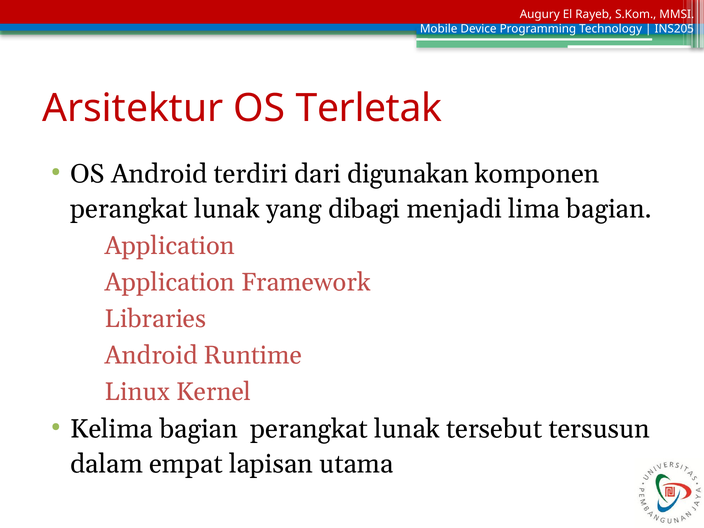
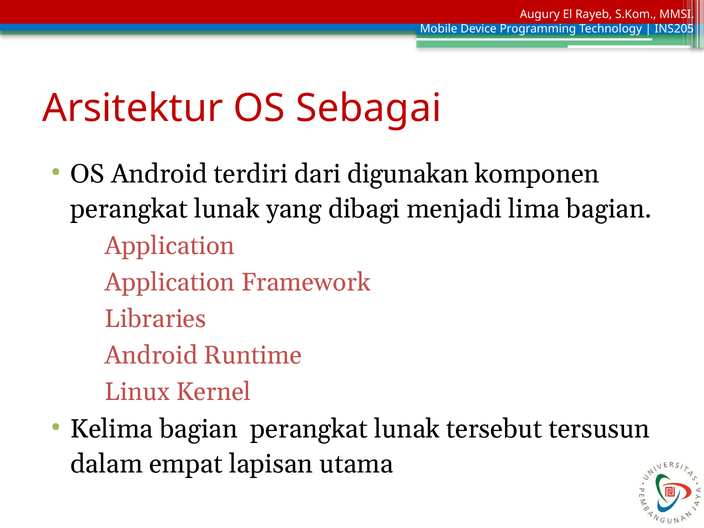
Terletak: Terletak -> Sebagai
